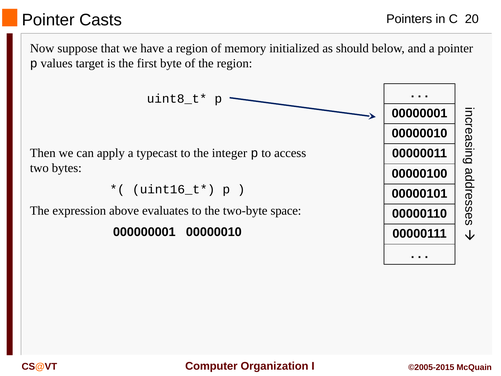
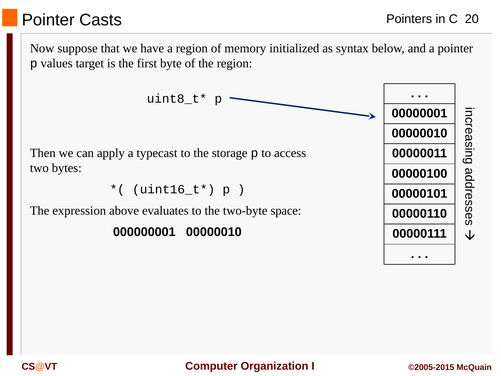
should: should -> syntax
integer: integer -> storage
